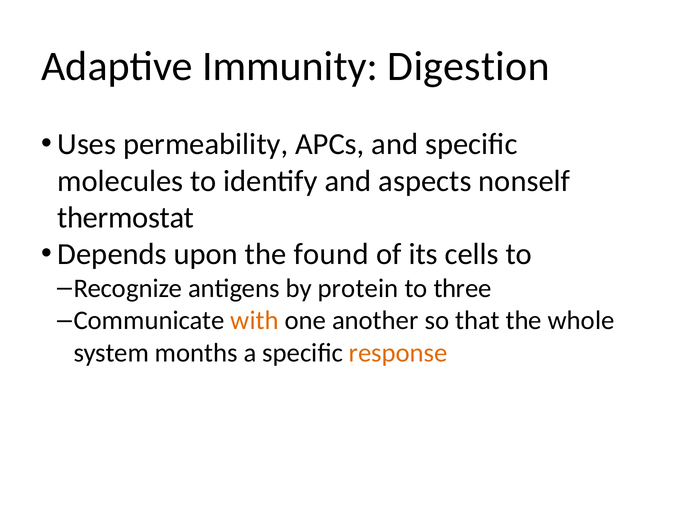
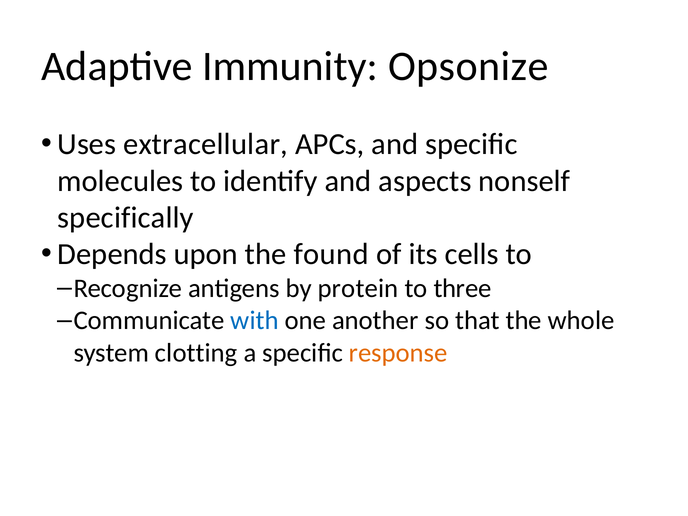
Digestion: Digestion -> Opsonize
permeability: permeability -> extracellular
thermostat: thermostat -> specifically
with colour: orange -> blue
months: months -> clotting
